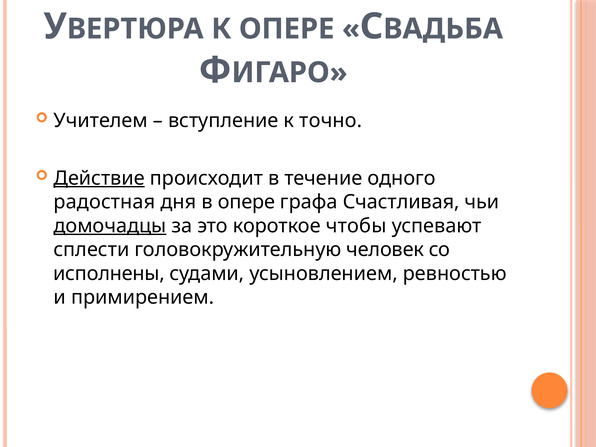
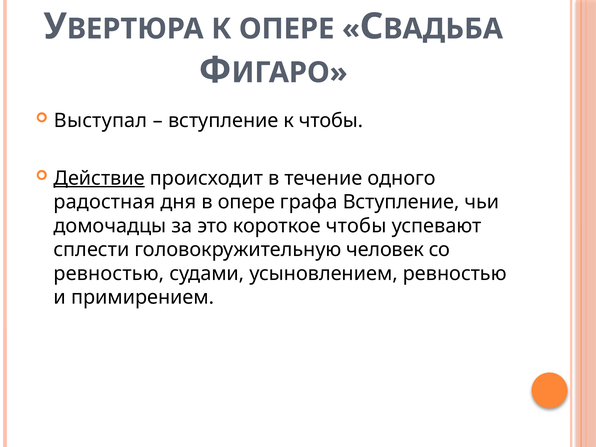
Учителем: Учителем -> Выступал
к точно: точно -> чтобы
графа Счастливая: Счастливая -> Вступление
домочадцы underline: present -> none
исполнены at (109, 274): исполнены -> ревностью
